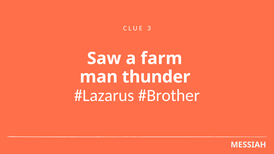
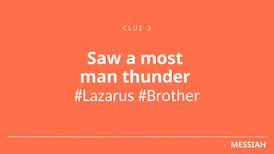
farm: farm -> most
